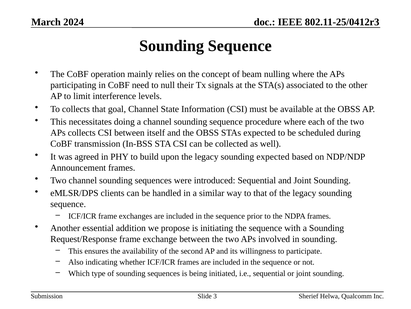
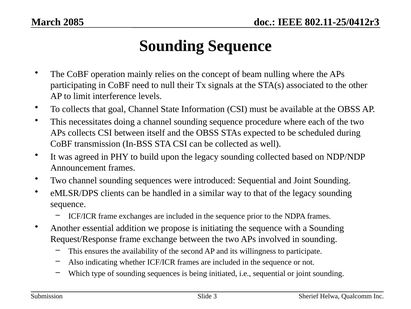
2024: 2024 -> 2085
sounding expected: expected -> collected
